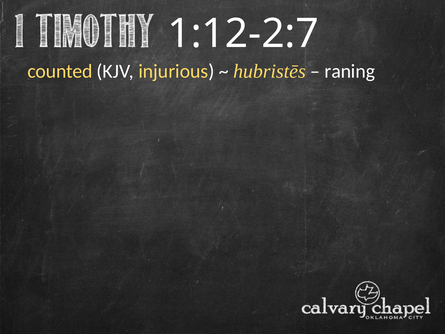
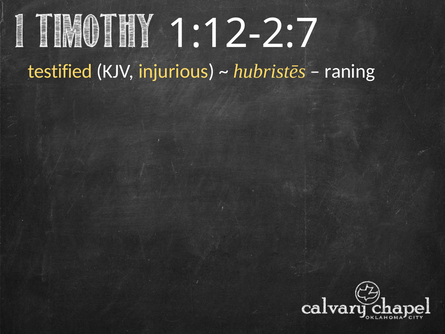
counted: counted -> testified
